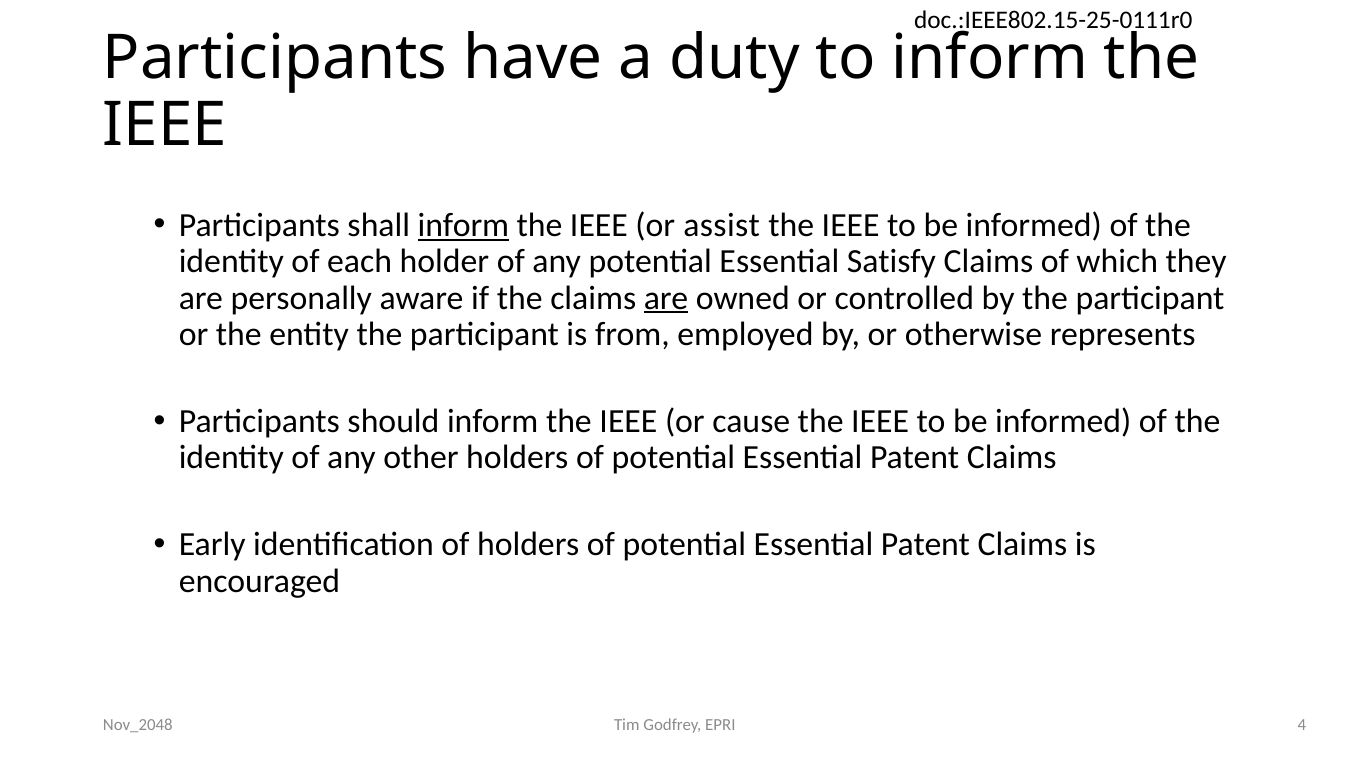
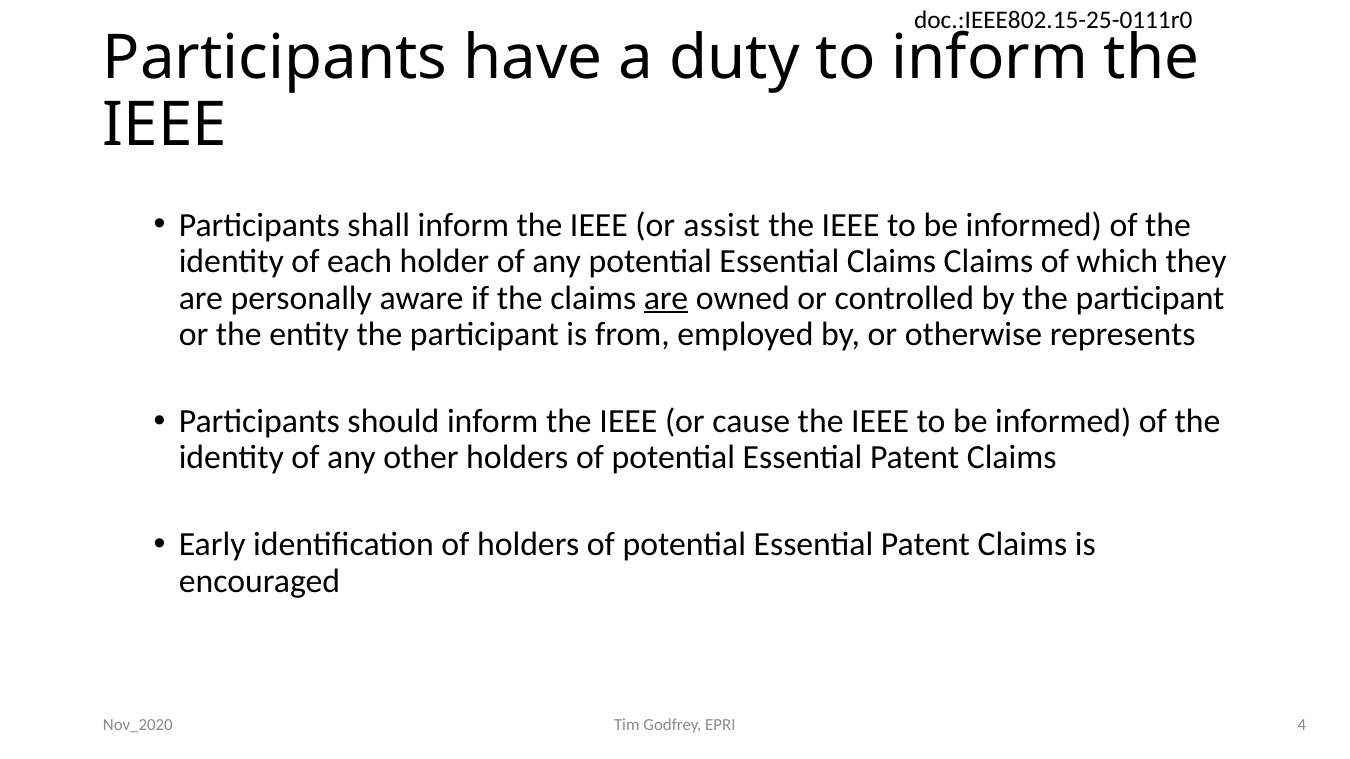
inform at (463, 225) underline: present -> none
Essential Satisfy: Satisfy -> Claims
Nov_2048: Nov_2048 -> Nov_2020
